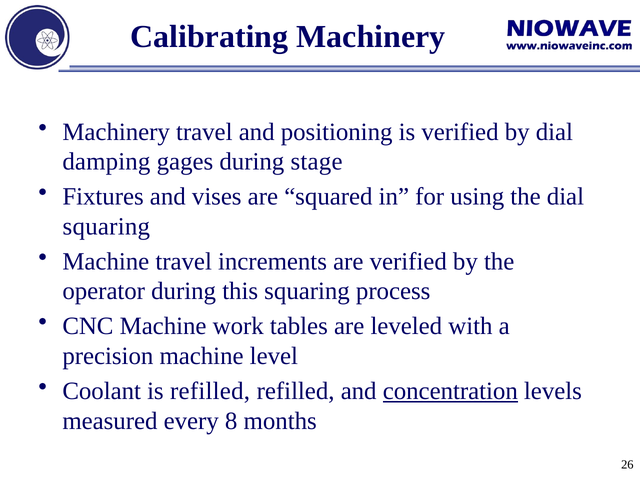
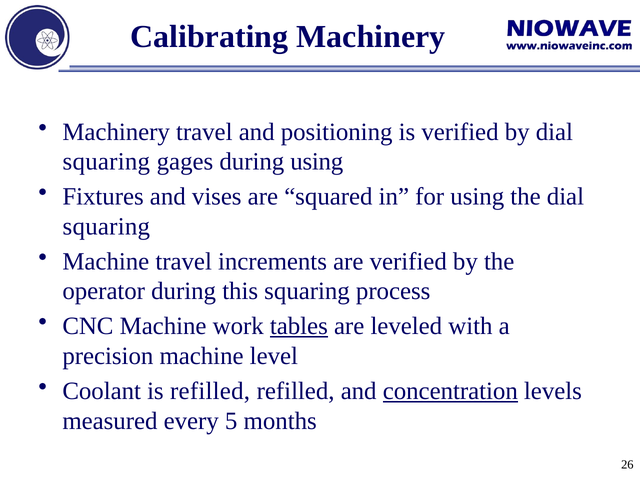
damping at (106, 162): damping -> squaring
during stage: stage -> using
tables underline: none -> present
8: 8 -> 5
